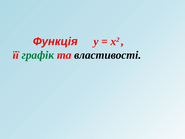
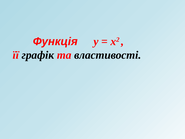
графік colour: green -> black
